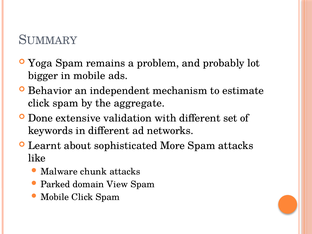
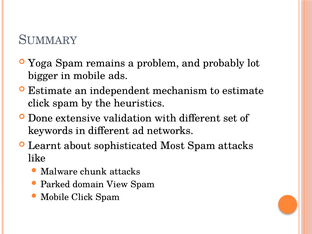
Behavior at (50, 91): Behavior -> Estimate
aggregate: aggregate -> heuristics
More: More -> Most
